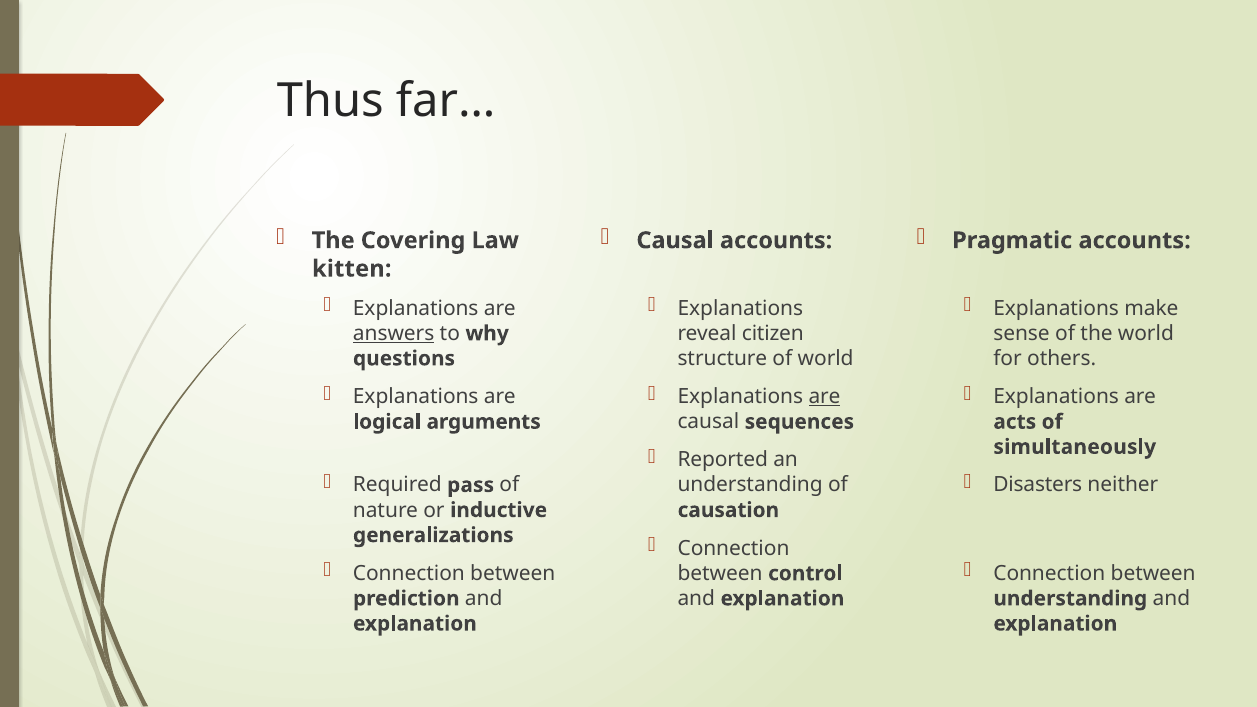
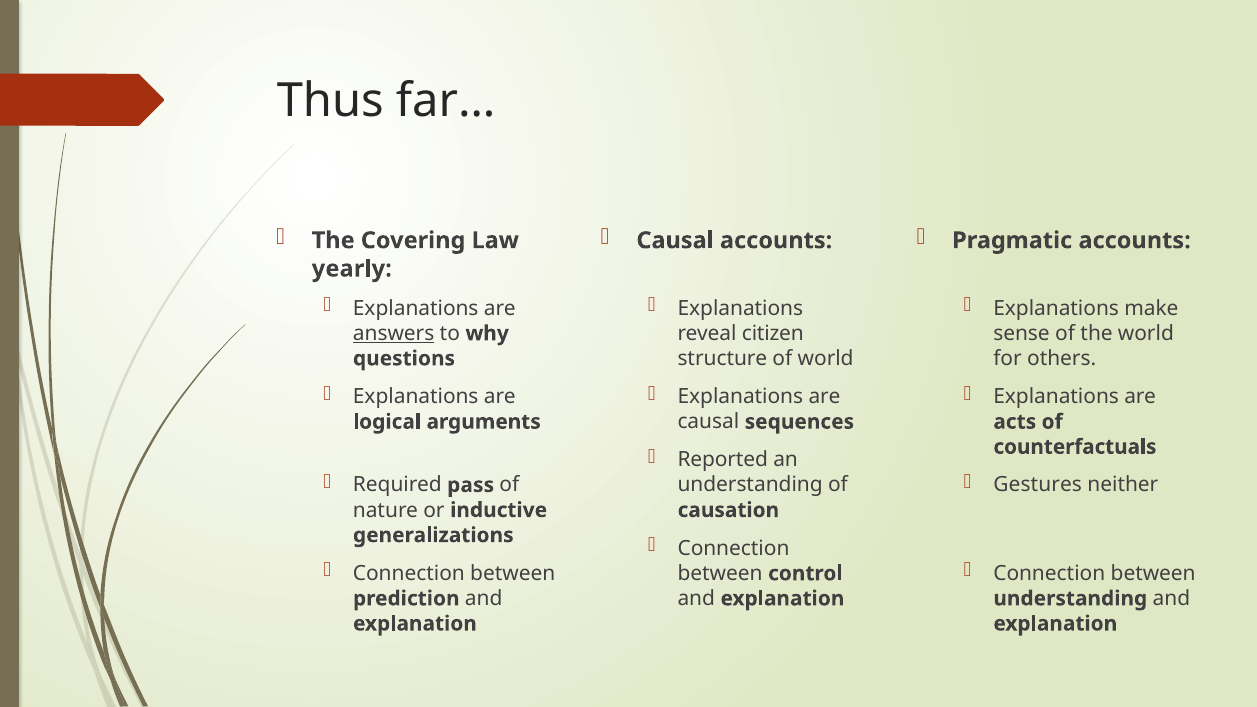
kitten: kitten -> yearly
are at (824, 397) underline: present -> none
simultaneously: simultaneously -> counterfactuals
Disasters: Disasters -> Gestures
